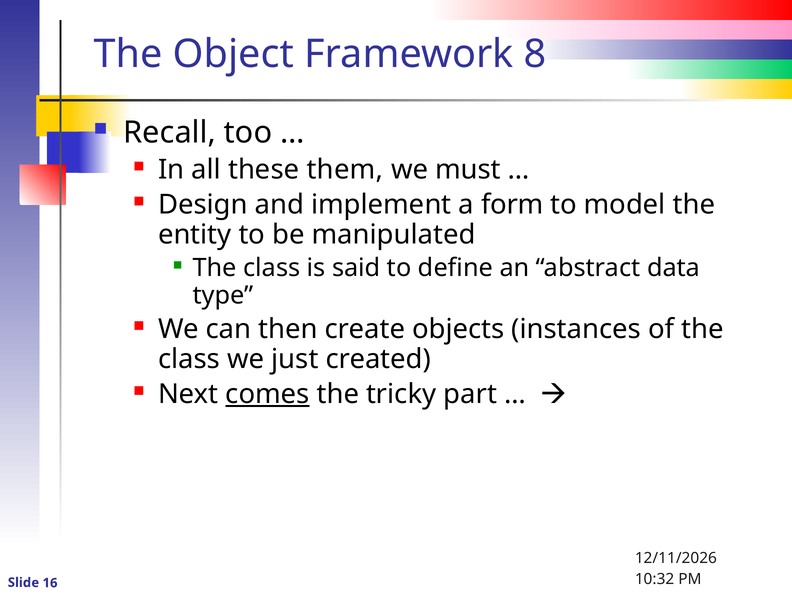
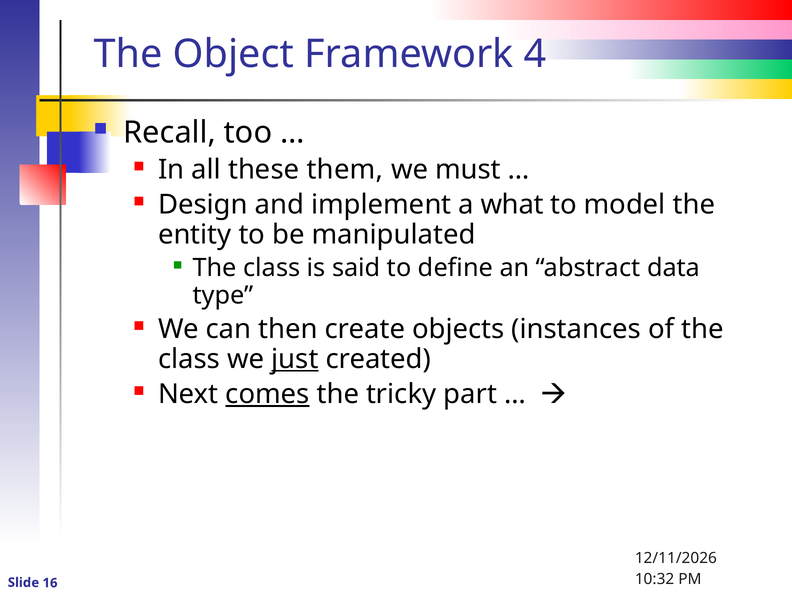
8: 8 -> 4
form: form -> what
just underline: none -> present
